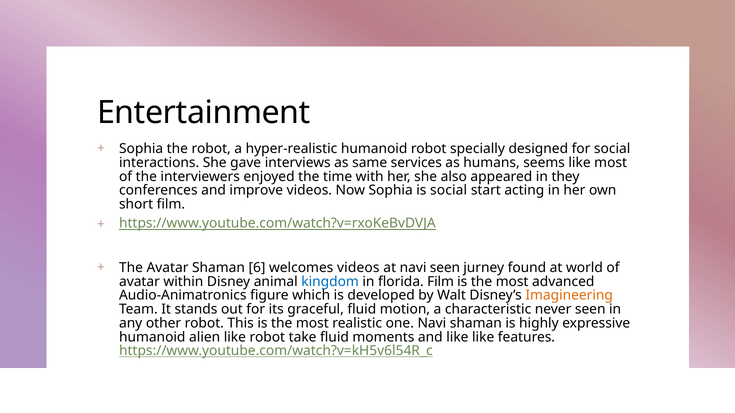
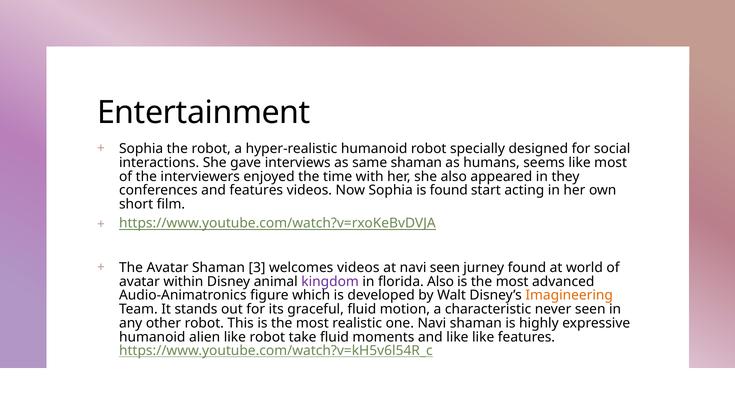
same services: services -> shaman
and improve: improve -> features
is social: social -> found
6: 6 -> 3
kingdom colour: blue -> purple
florida Film: Film -> Also
